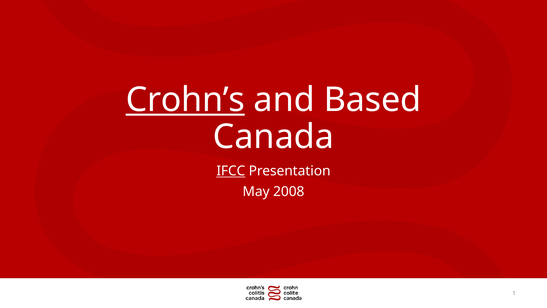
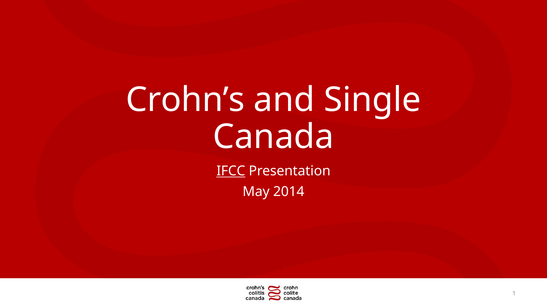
Crohn’s underline: present -> none
Based: Based -> Single
2008: 2008 -> 2014
